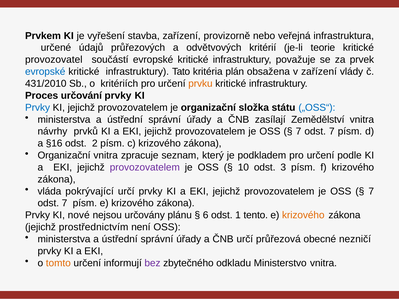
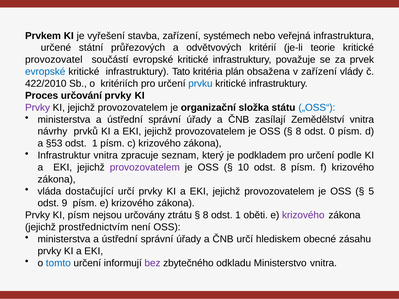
provizorně: provizorně -> systémech
údajů: údajů -> státní
431/2010: 431/2010 -> 422/2010
prvku colour: orange -> blue
Prvky at (38, 108) colour: blue -> purple
7 at (299, 132): 7 -> 8
7 at (332, 132): 7 -> 0
§16: §16 -> §53
2 at (95, 144): 2 -> 1
Organizační at (64, 155): Organizační -> Infrastruktur
odst 3: 3 -> 8
pokrývající: pokrývající -> dostačující
7 at (371, 191): 7 -> 5
7 at (64, 203): 7 -> 9
KI nové: nové -> písm
plánu: plánu -> ztrátu
6 at (206, 215): 6 -> 8
tento: tento -> oběti
krizového at (303, 215) colour: orange -> purple
průřezová: průřezová -> hlediskem
nezničí: nezničí -> zásahu
tomto colour: orange -> blue
